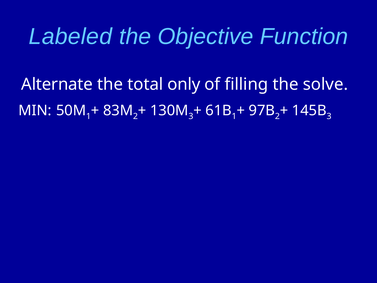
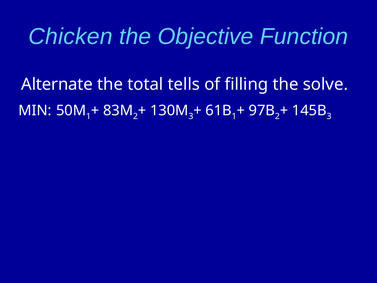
Labeled: Labeled -> Chicken
only: only -> tells
